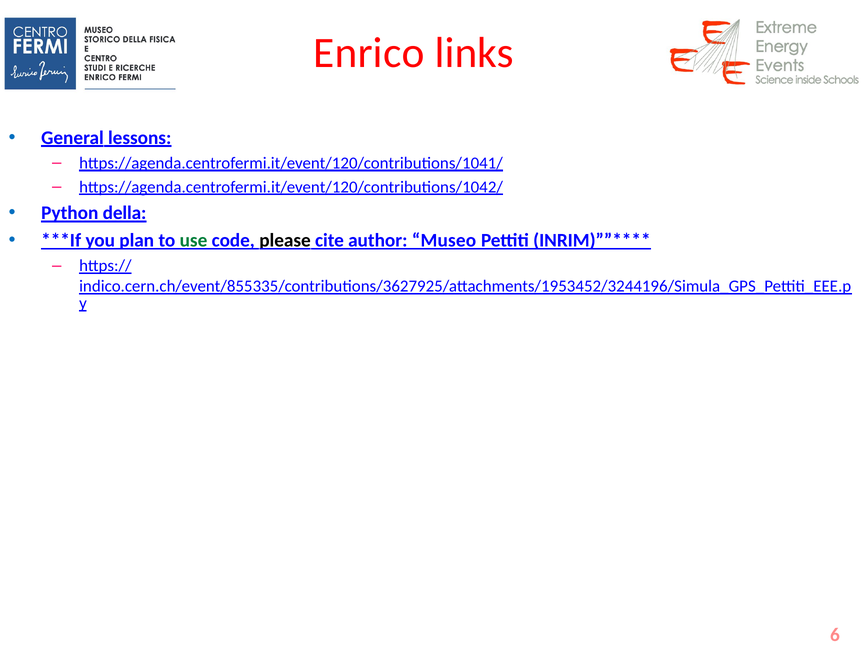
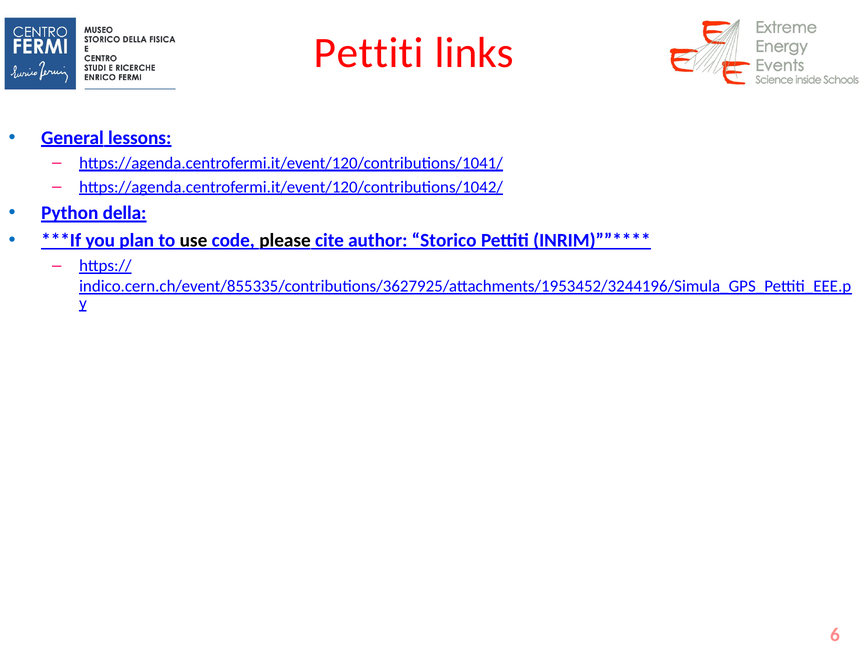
Enrico at (369, 53): Enrico -> Pettiti
use colour: green -> black
Museo: Museo -> Storico
